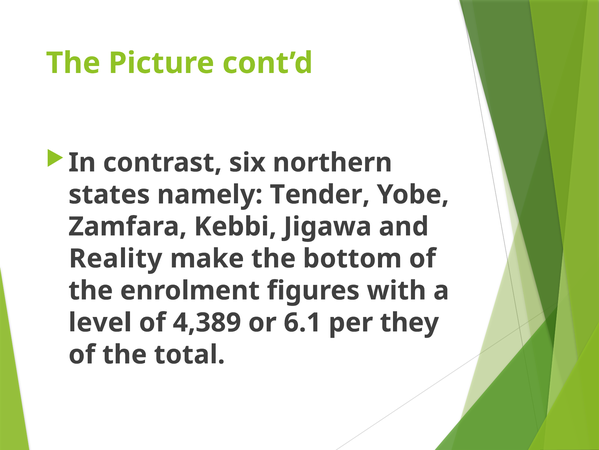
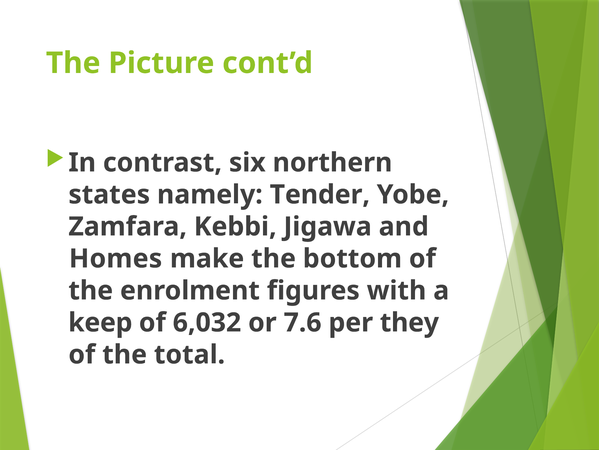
Reality: Reality -> Homes
level: level -> keep
4,389: 4,389 -> 6,032
6.1: 6.1 -> 7.6
